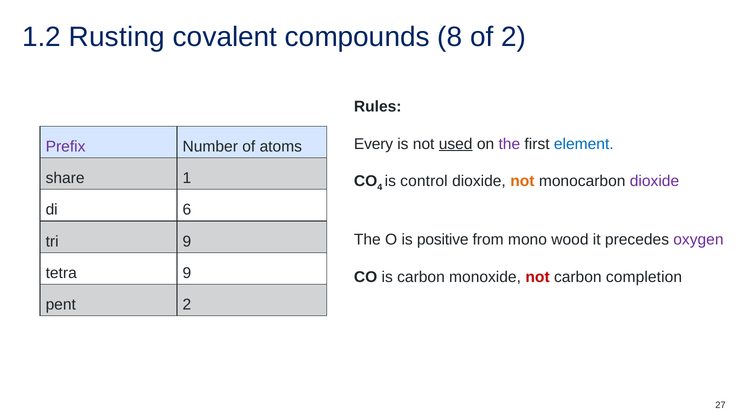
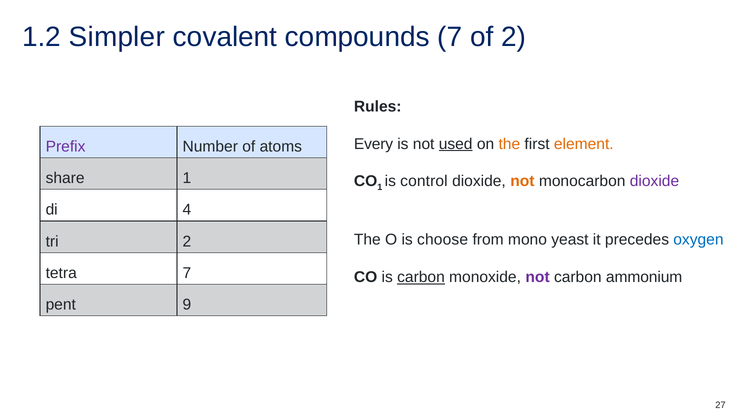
Rusting: Rusting -> Simpler
compounds 8: 8 -> 7
the at (509, 144) colour: purple -> orange
element colour: blue -> orange
CO 4: 4 -> 1
6: 6 -> 4
positive: positive -> choose
wood: wood -> yeast
oxygen colour: purple -> blue
tri 9: 9 -> 2
tetra 9: 9 -> 7
carbon at (421, 277) underline: none -> present
not at (538, 277) colour: red -> purple
completion: completion -> ammonium
pent 2: 2 -> 9
